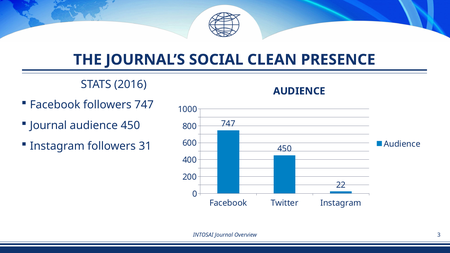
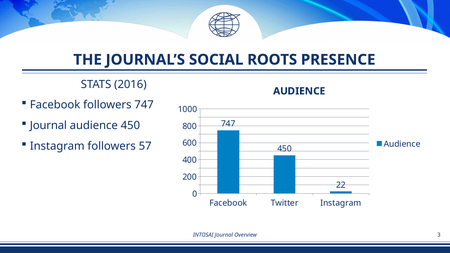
CLEAN: CLEAN -> ROOTS
31: 31 -> 57
